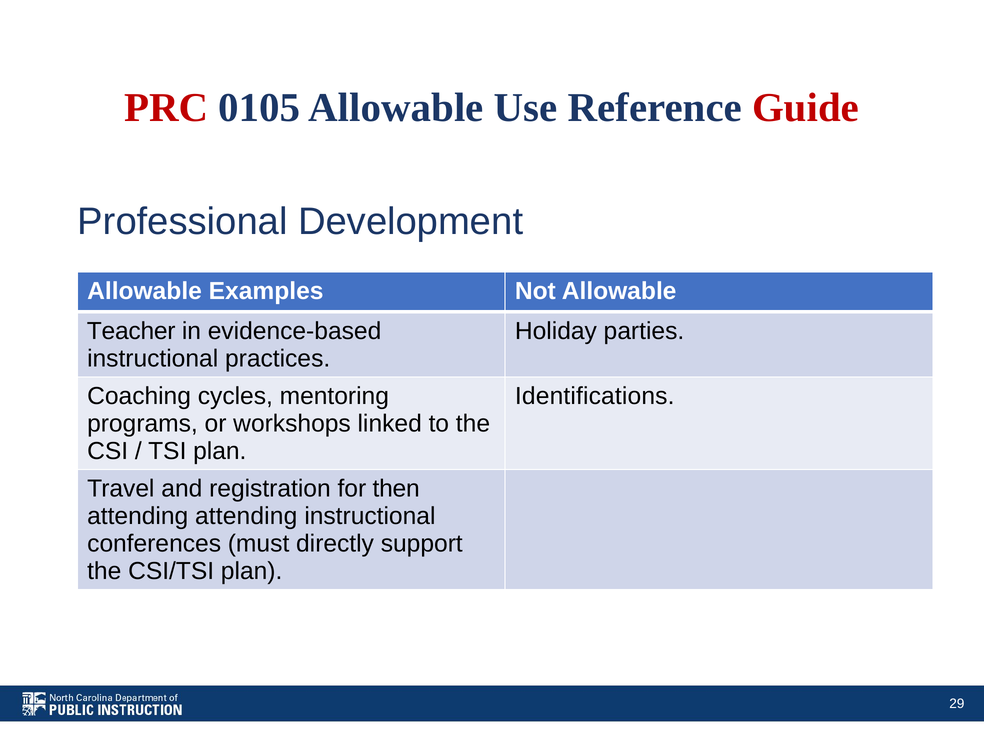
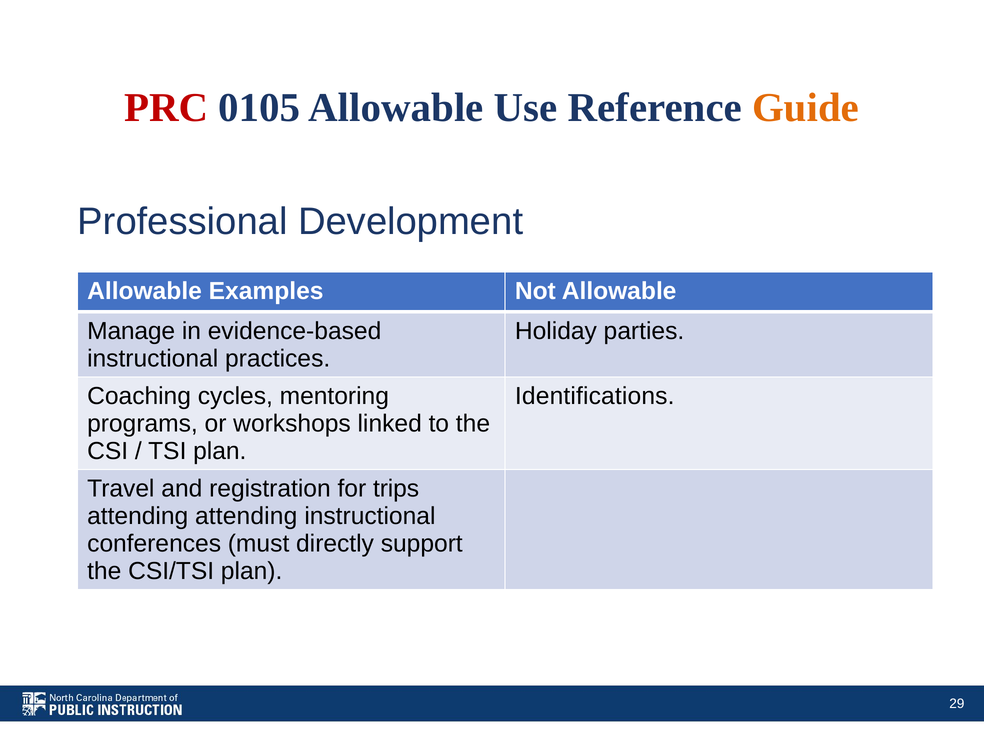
Guide colour: red -> orange
Teacher: Teacher -> Manage
then: then -> trips
